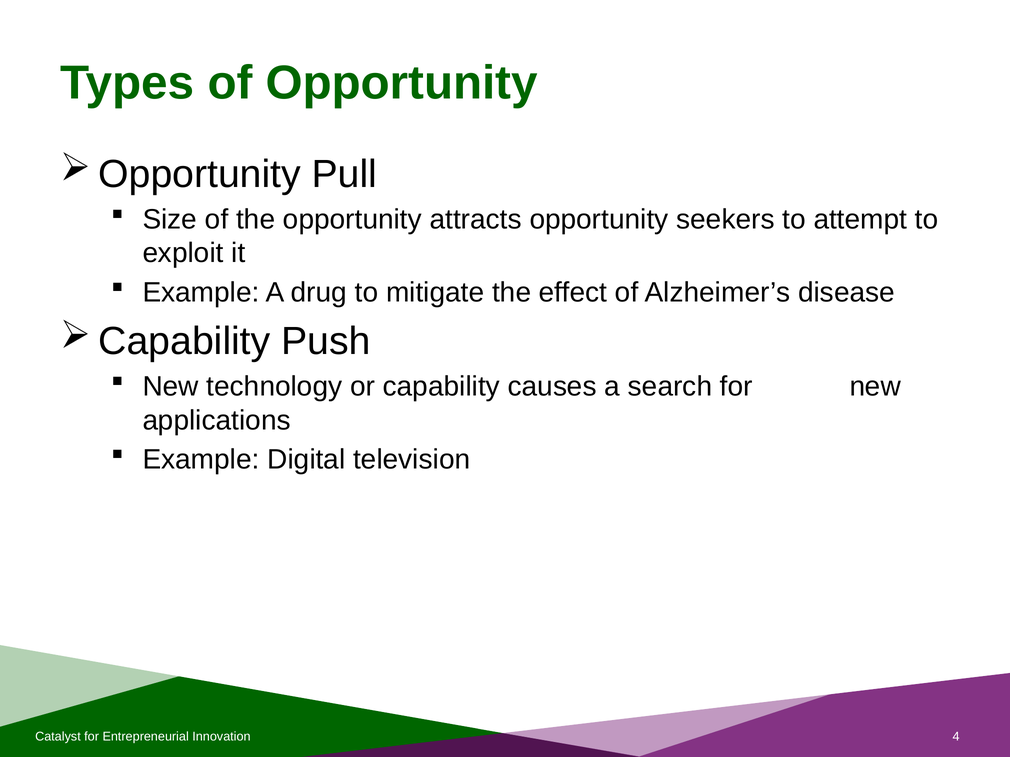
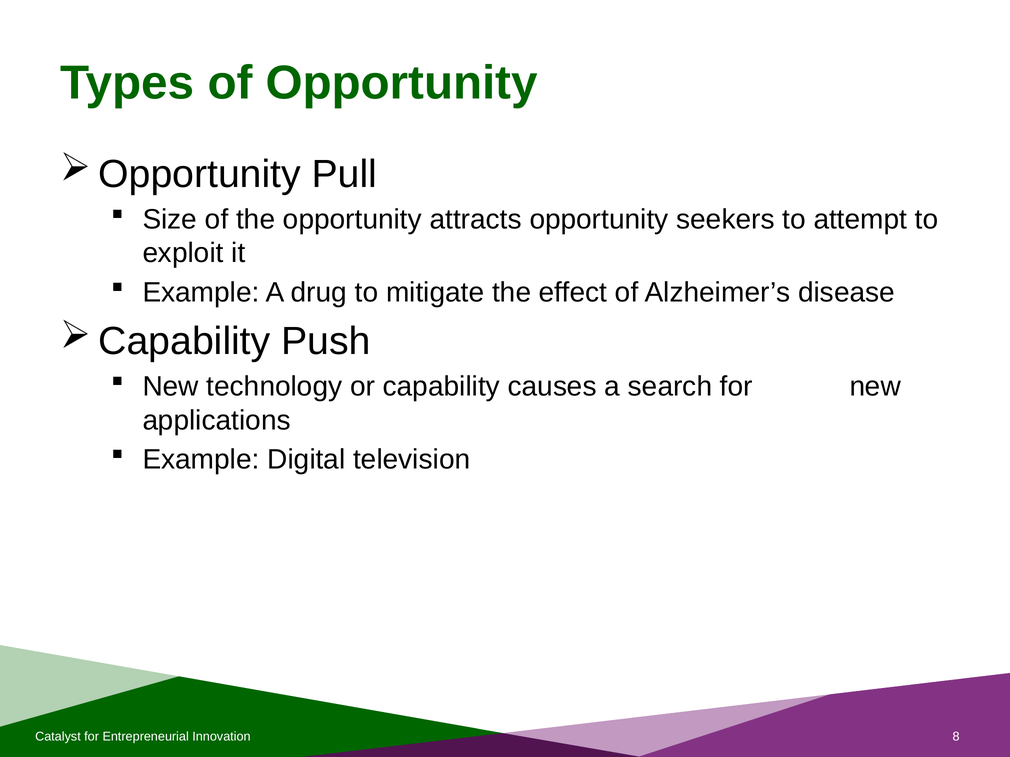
4: 4 -> 8
